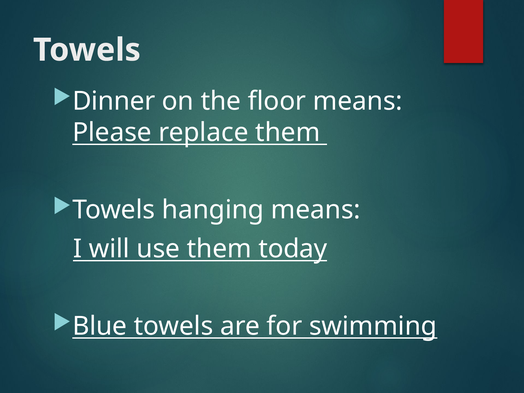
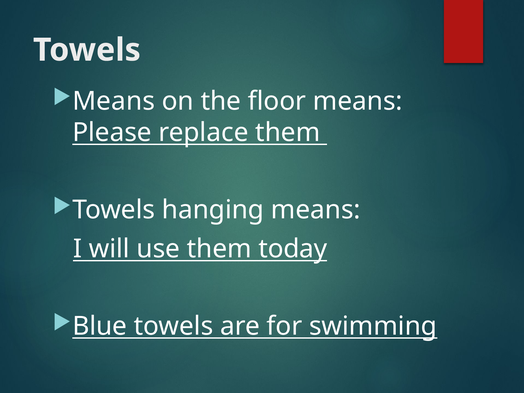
Dinner at (114, 101): Dinner -> Means
